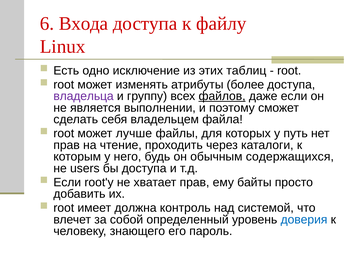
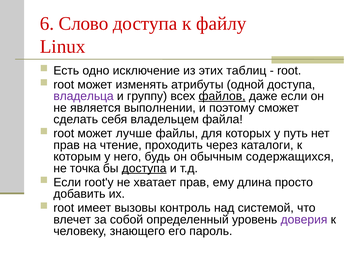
Входа: Входа -> Слово
более: более -> одной
users: users -> точка
доступа at (144, 168) underline: none -> present
байты: байты -> длина
должна: должна -> вызовы
доверия colour: blue -> purple
